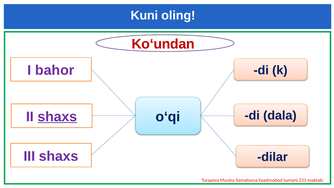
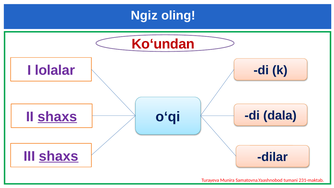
Kuni: Kuni -> Ngiz
bahor: bahor -> lolalar
shaxs at (59, 156) underline: none -> present
